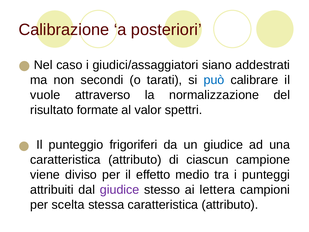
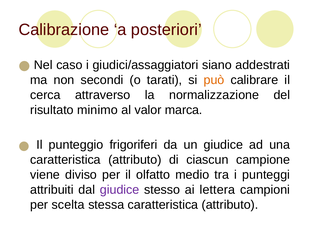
può colour: blue -> orange
vuole: vuole -> cerca
formate: formate -> minimo
spettri: spettri -> marca
effetto: effetto -> olfatto
